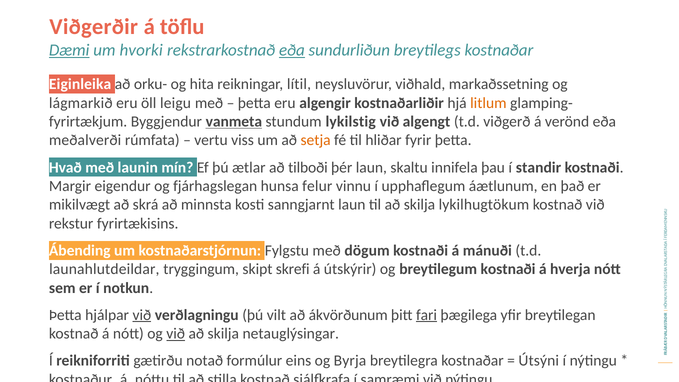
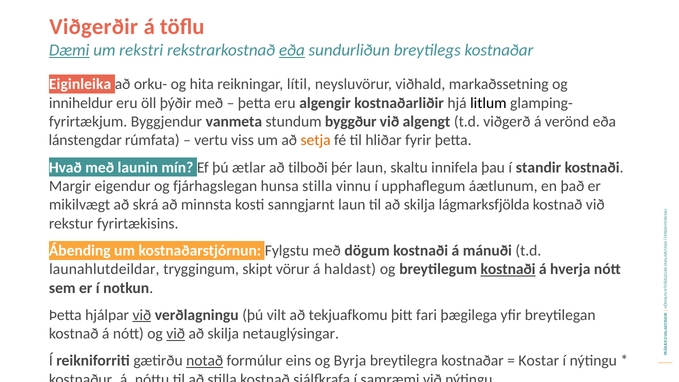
hvorki: hvorki -> rekstri
lágmarkið: lágmarkið -> inniheldur
leigu: leigu -> þýðir
litlum colour: orange -> black
vanmeta underline: present -> none
lykilstig: lykilstig -> byggður
meðalverði: meðalverði -> lánstengdar
hunsa felur: felur -> stilla
lykilhugtökum: lykilhugtökum -> lágmarksfjölda
skrefi: skrefi -> vörur
útskýrir: útskýrir -> haldast
kostnaði at (508, 269) underline: none -> present
ákvörðunum: ákvörðunum -> tekjuafkomu
fari underline: present -> none
notað underline: none -> present
Útsýni: Útsýni -> Kostar
